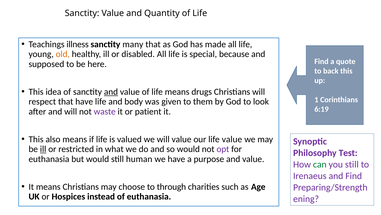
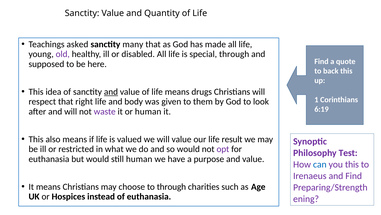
illness: illness -> asked
old colour: orange -> purple
special because: because -> through
that have: have -> right
or patient: patient -> human
life value: value -> result
ill at (43, 149) underline: present -> none
can colour: green -> blue
you still: still -> this
